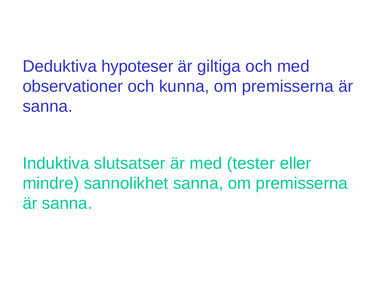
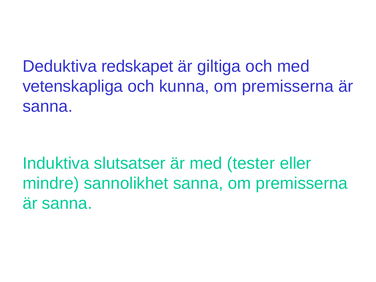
hypoteser: hypoteser -> redskapet
observationer: observationer -> vetenskapliga
